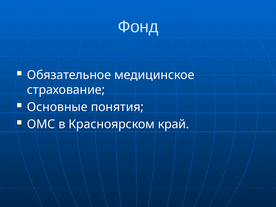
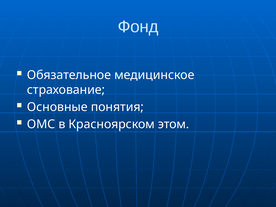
край: край -> этом
